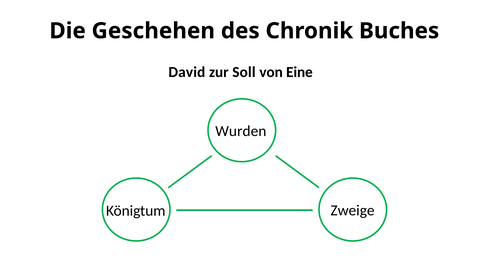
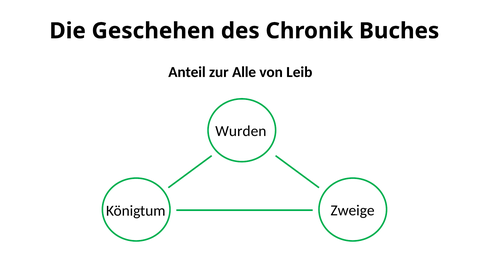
David: David -> Anteil
Soll: Soll -> Alle
Eine: Eine -> Leib
